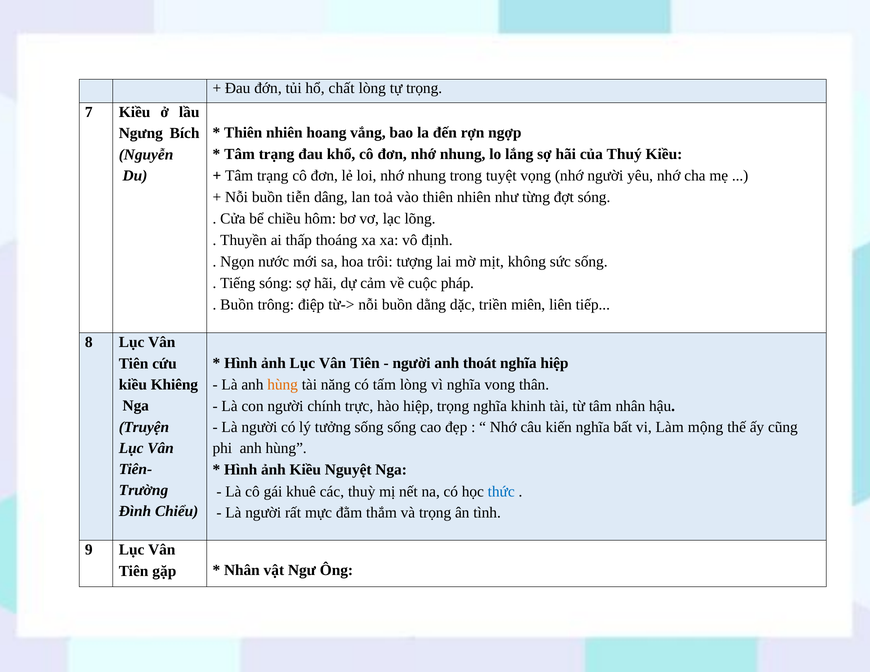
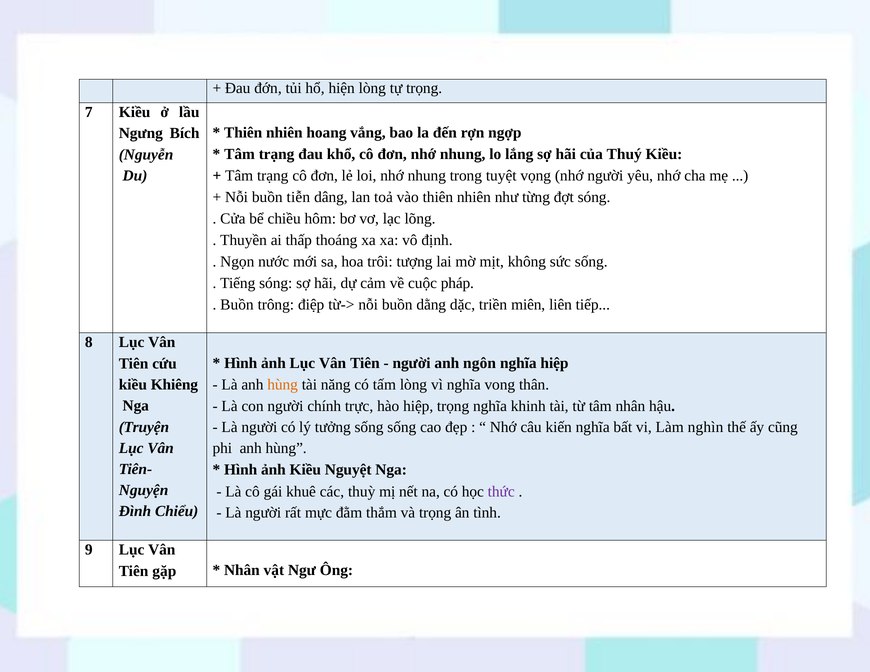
chất: chất -> hiện
thoát: thoát -> ngôn
mộng: mộng -> nghìn
Trường: Trường -> Nguyện
thức colour: blue -> purple
